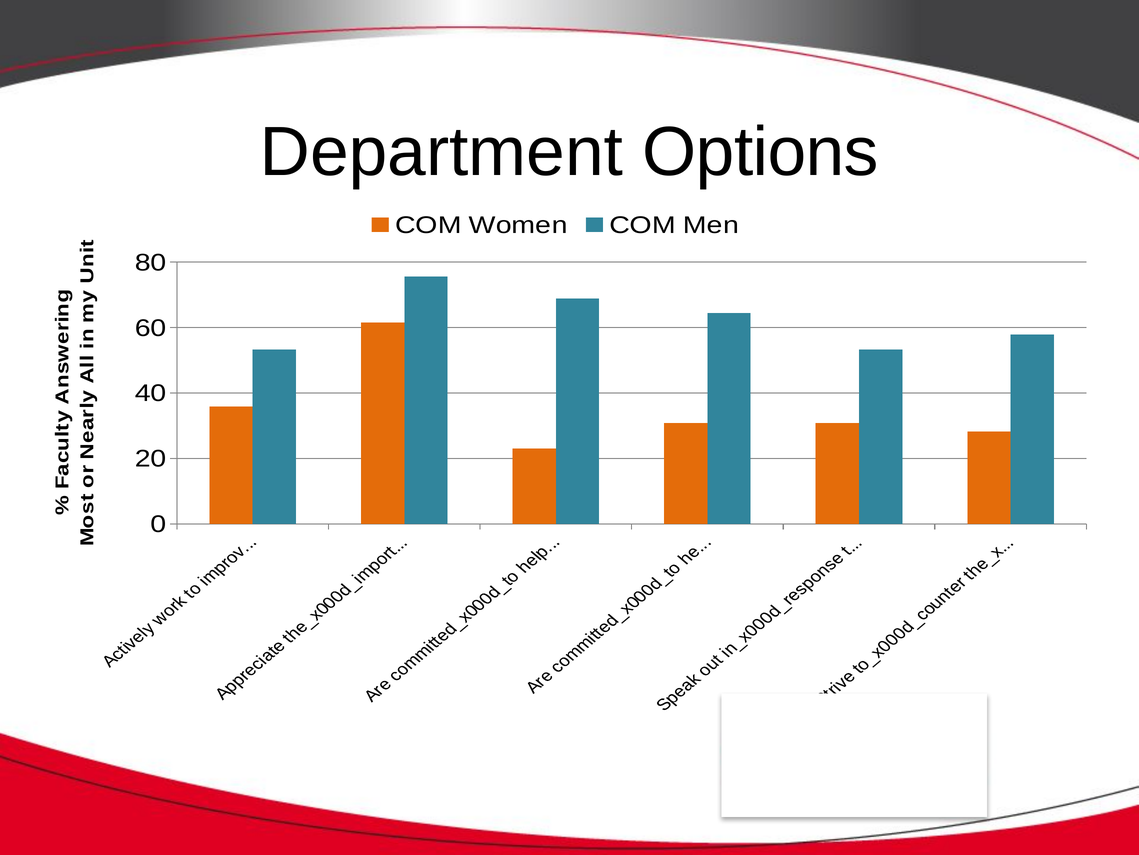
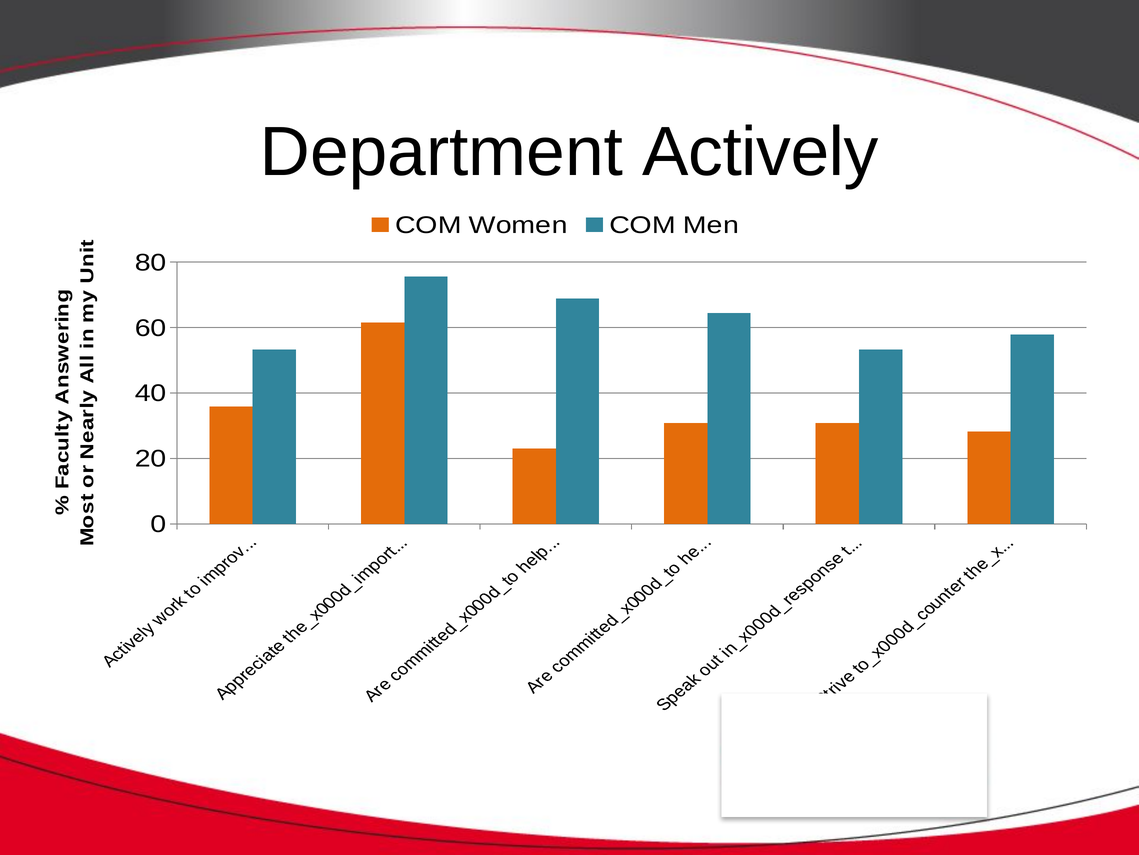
Options: Options -> Actively
